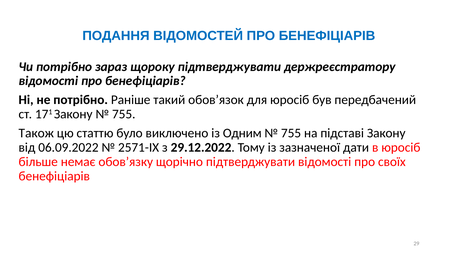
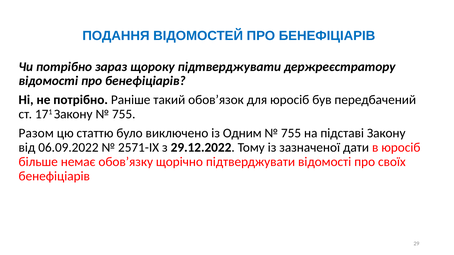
Також: Також -> Разом
